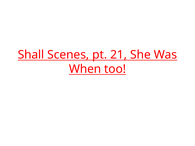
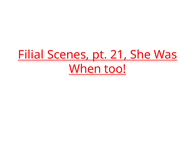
Shall: Shall -> Filial
